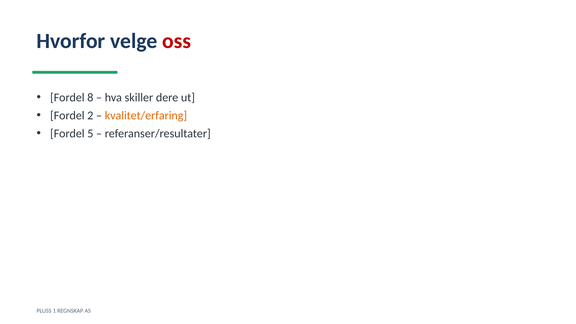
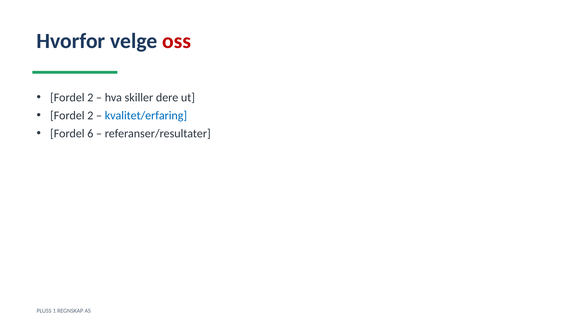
8 at (90, 98): 8 -> 2
kvalitet/erfaring colour: orange -> blue
5: 5 -> 6
